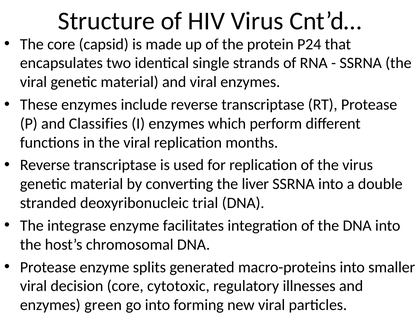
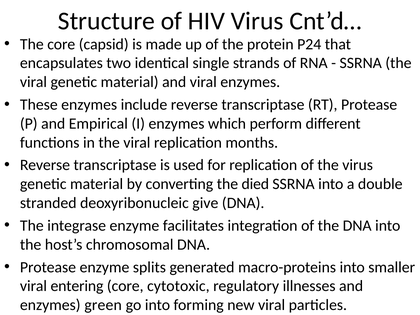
Classifies: Classifies -> Empirical
liver: liver -> died
trial: trial -> give
decision: decision -> entering
